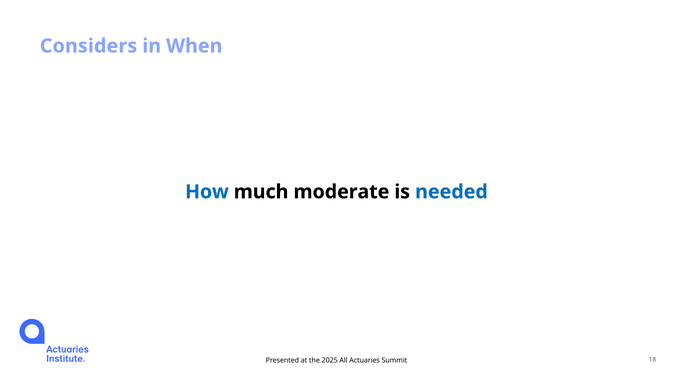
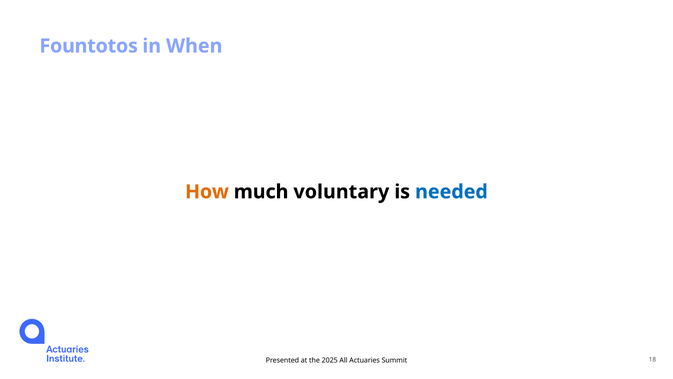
Considers: Considers -> Fountotos
How colour: blue -> orange
moderate: moderate -> voluntary
